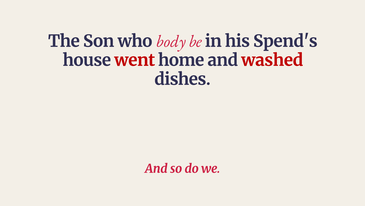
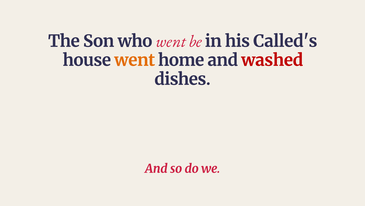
who body: body -> went
Spend's: Spend's -> Called's
went at (135, 60) colour: red -> orange
